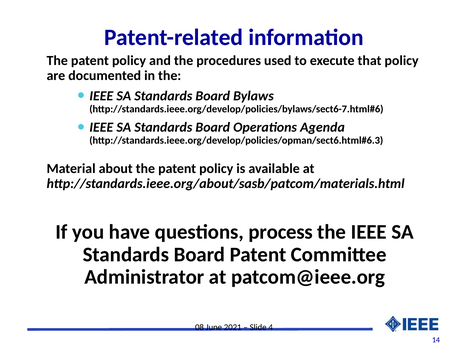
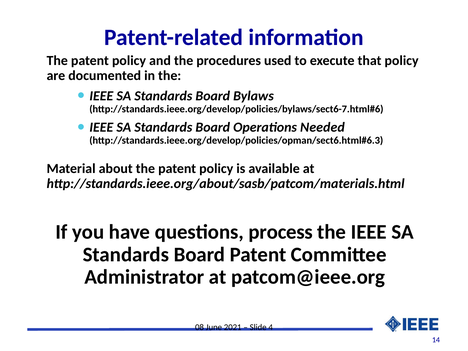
Agenda: Agenda -> Needed
